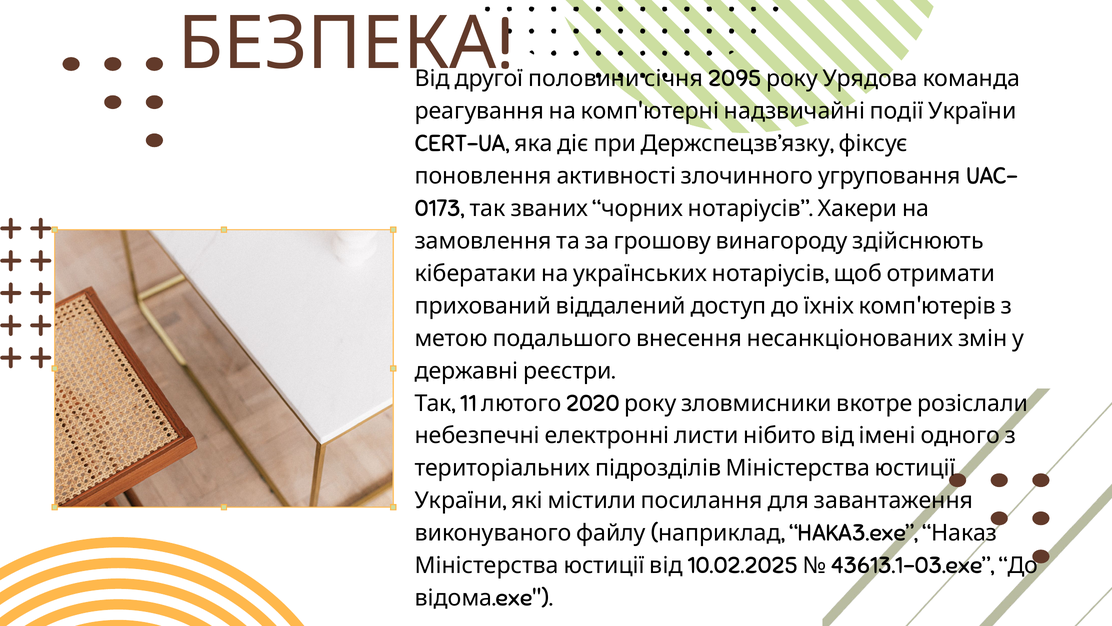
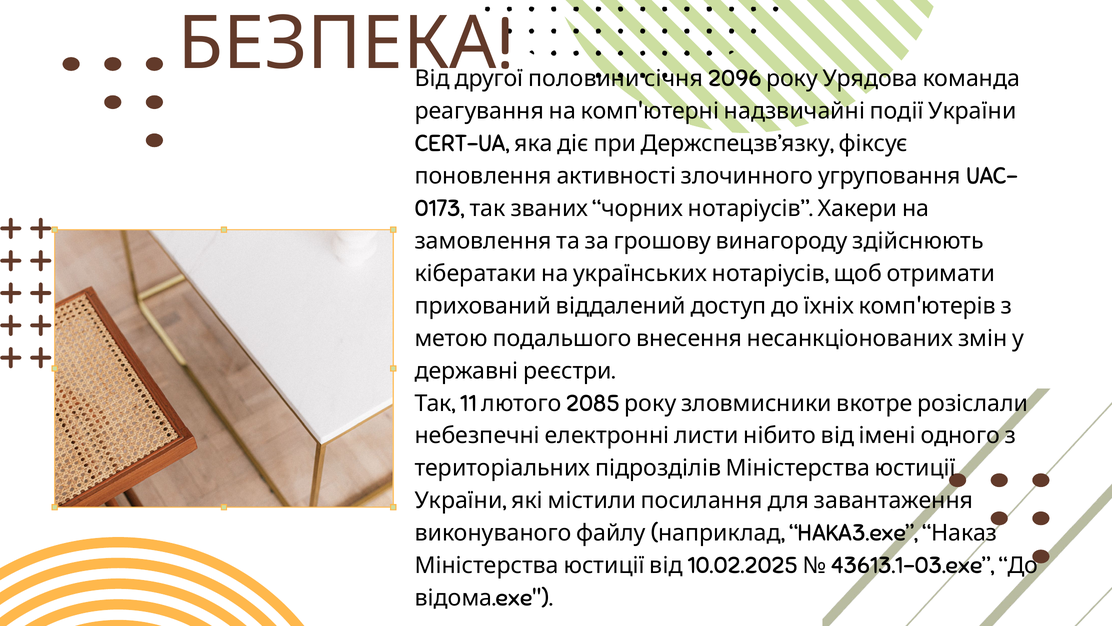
2095: 2095 -> 2096
2020: 2020 -> 2085
